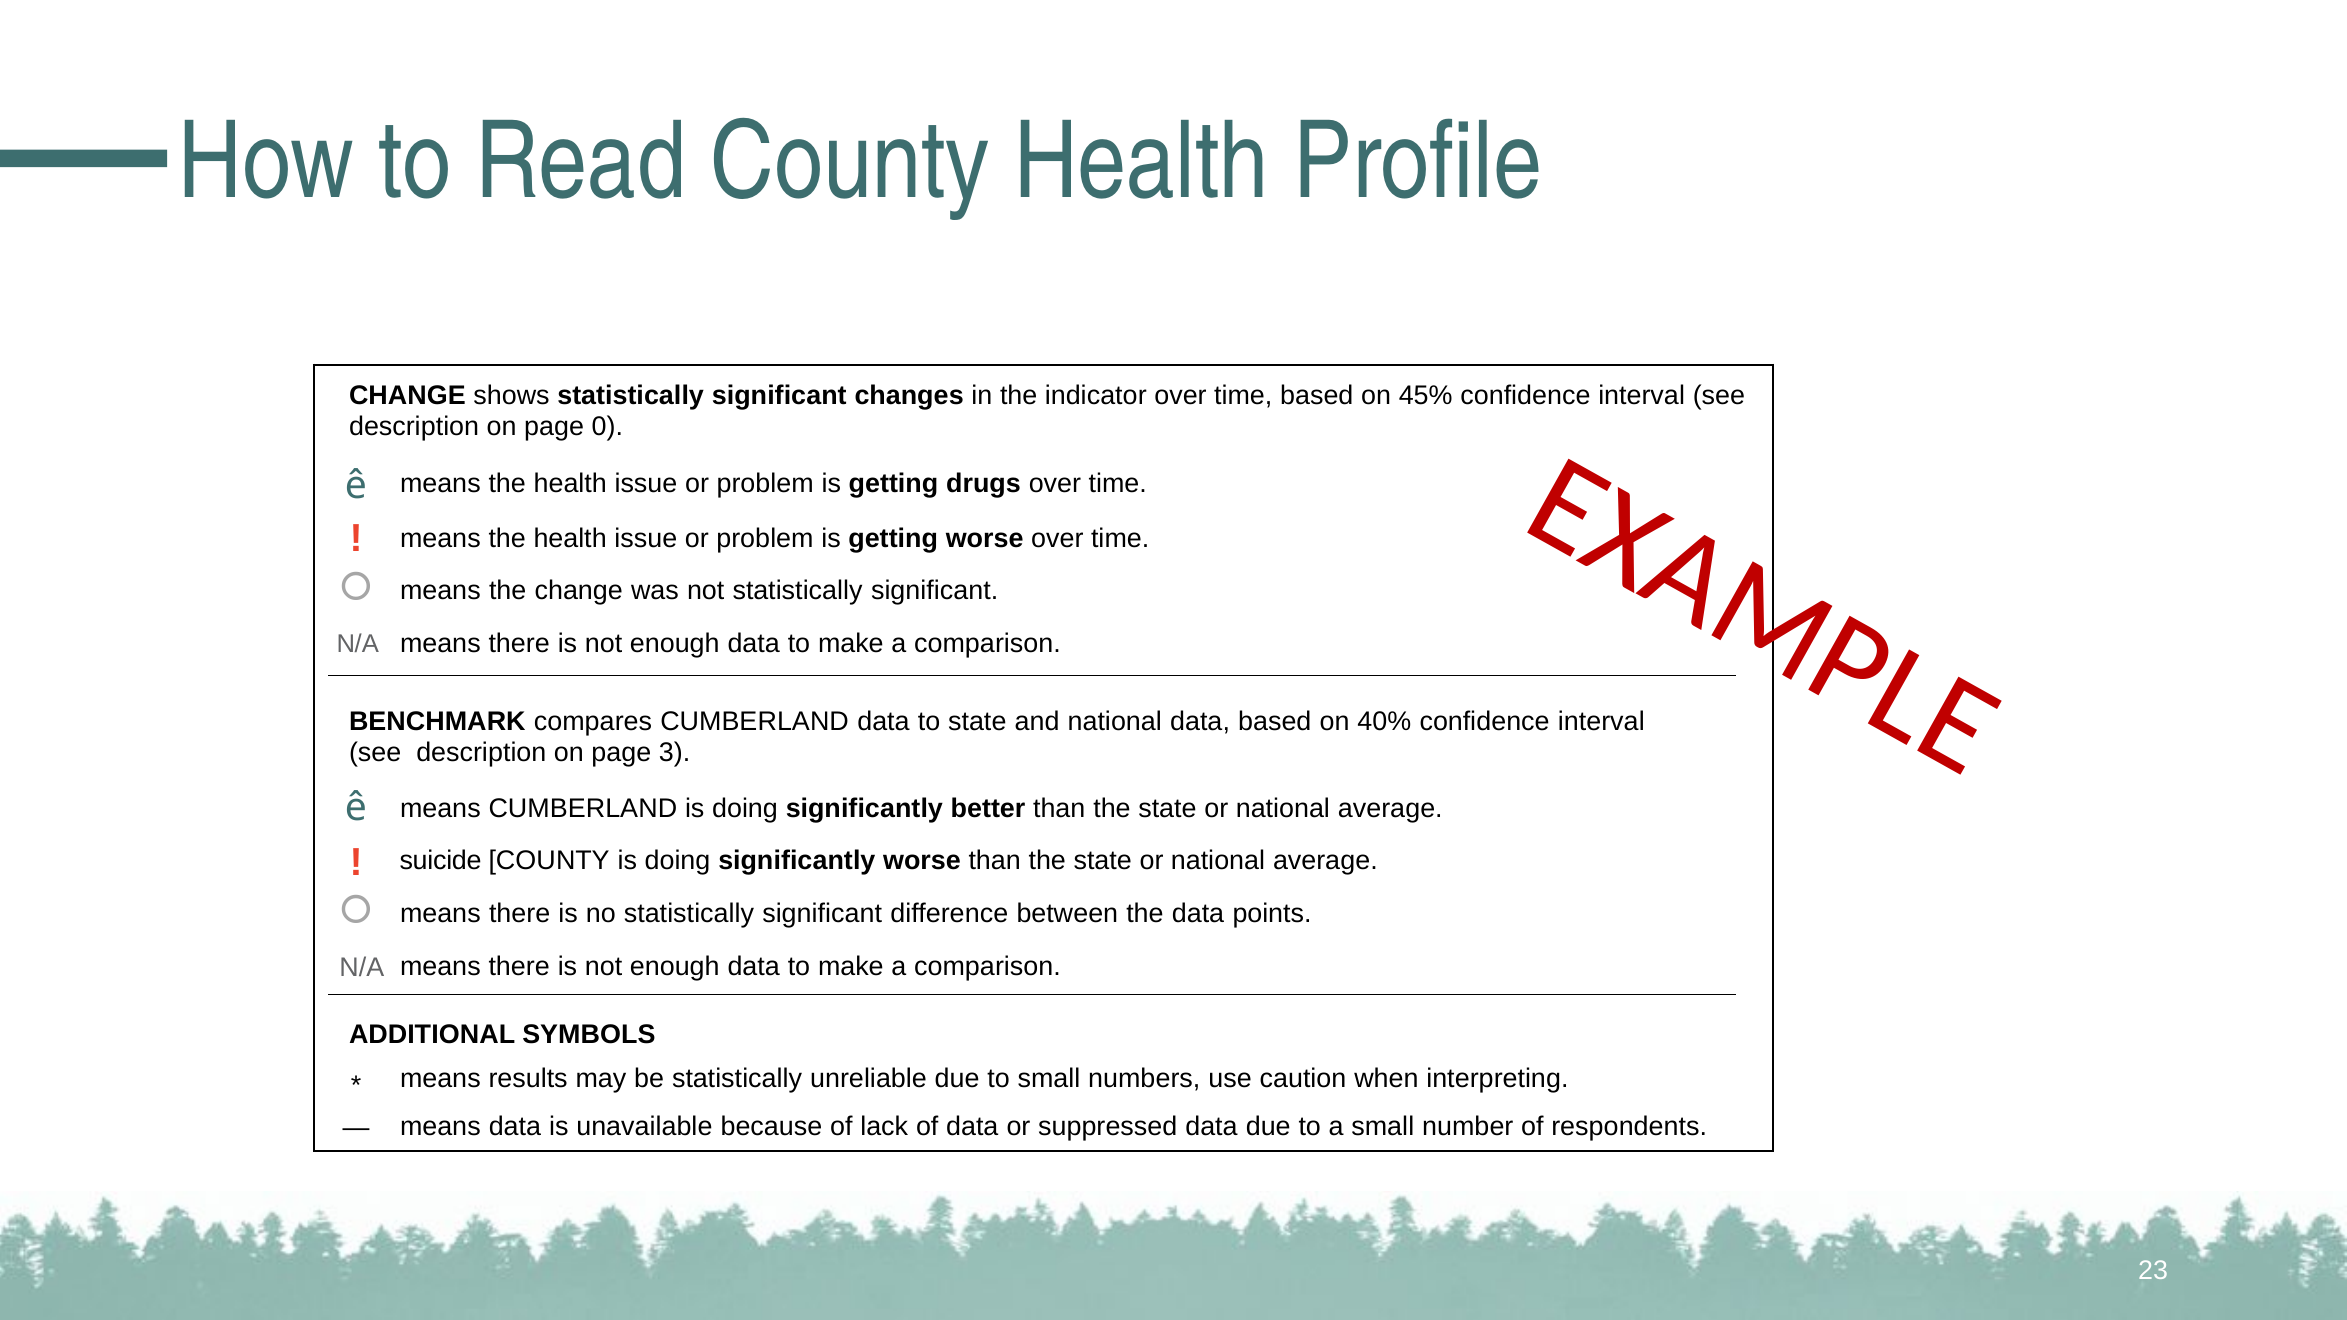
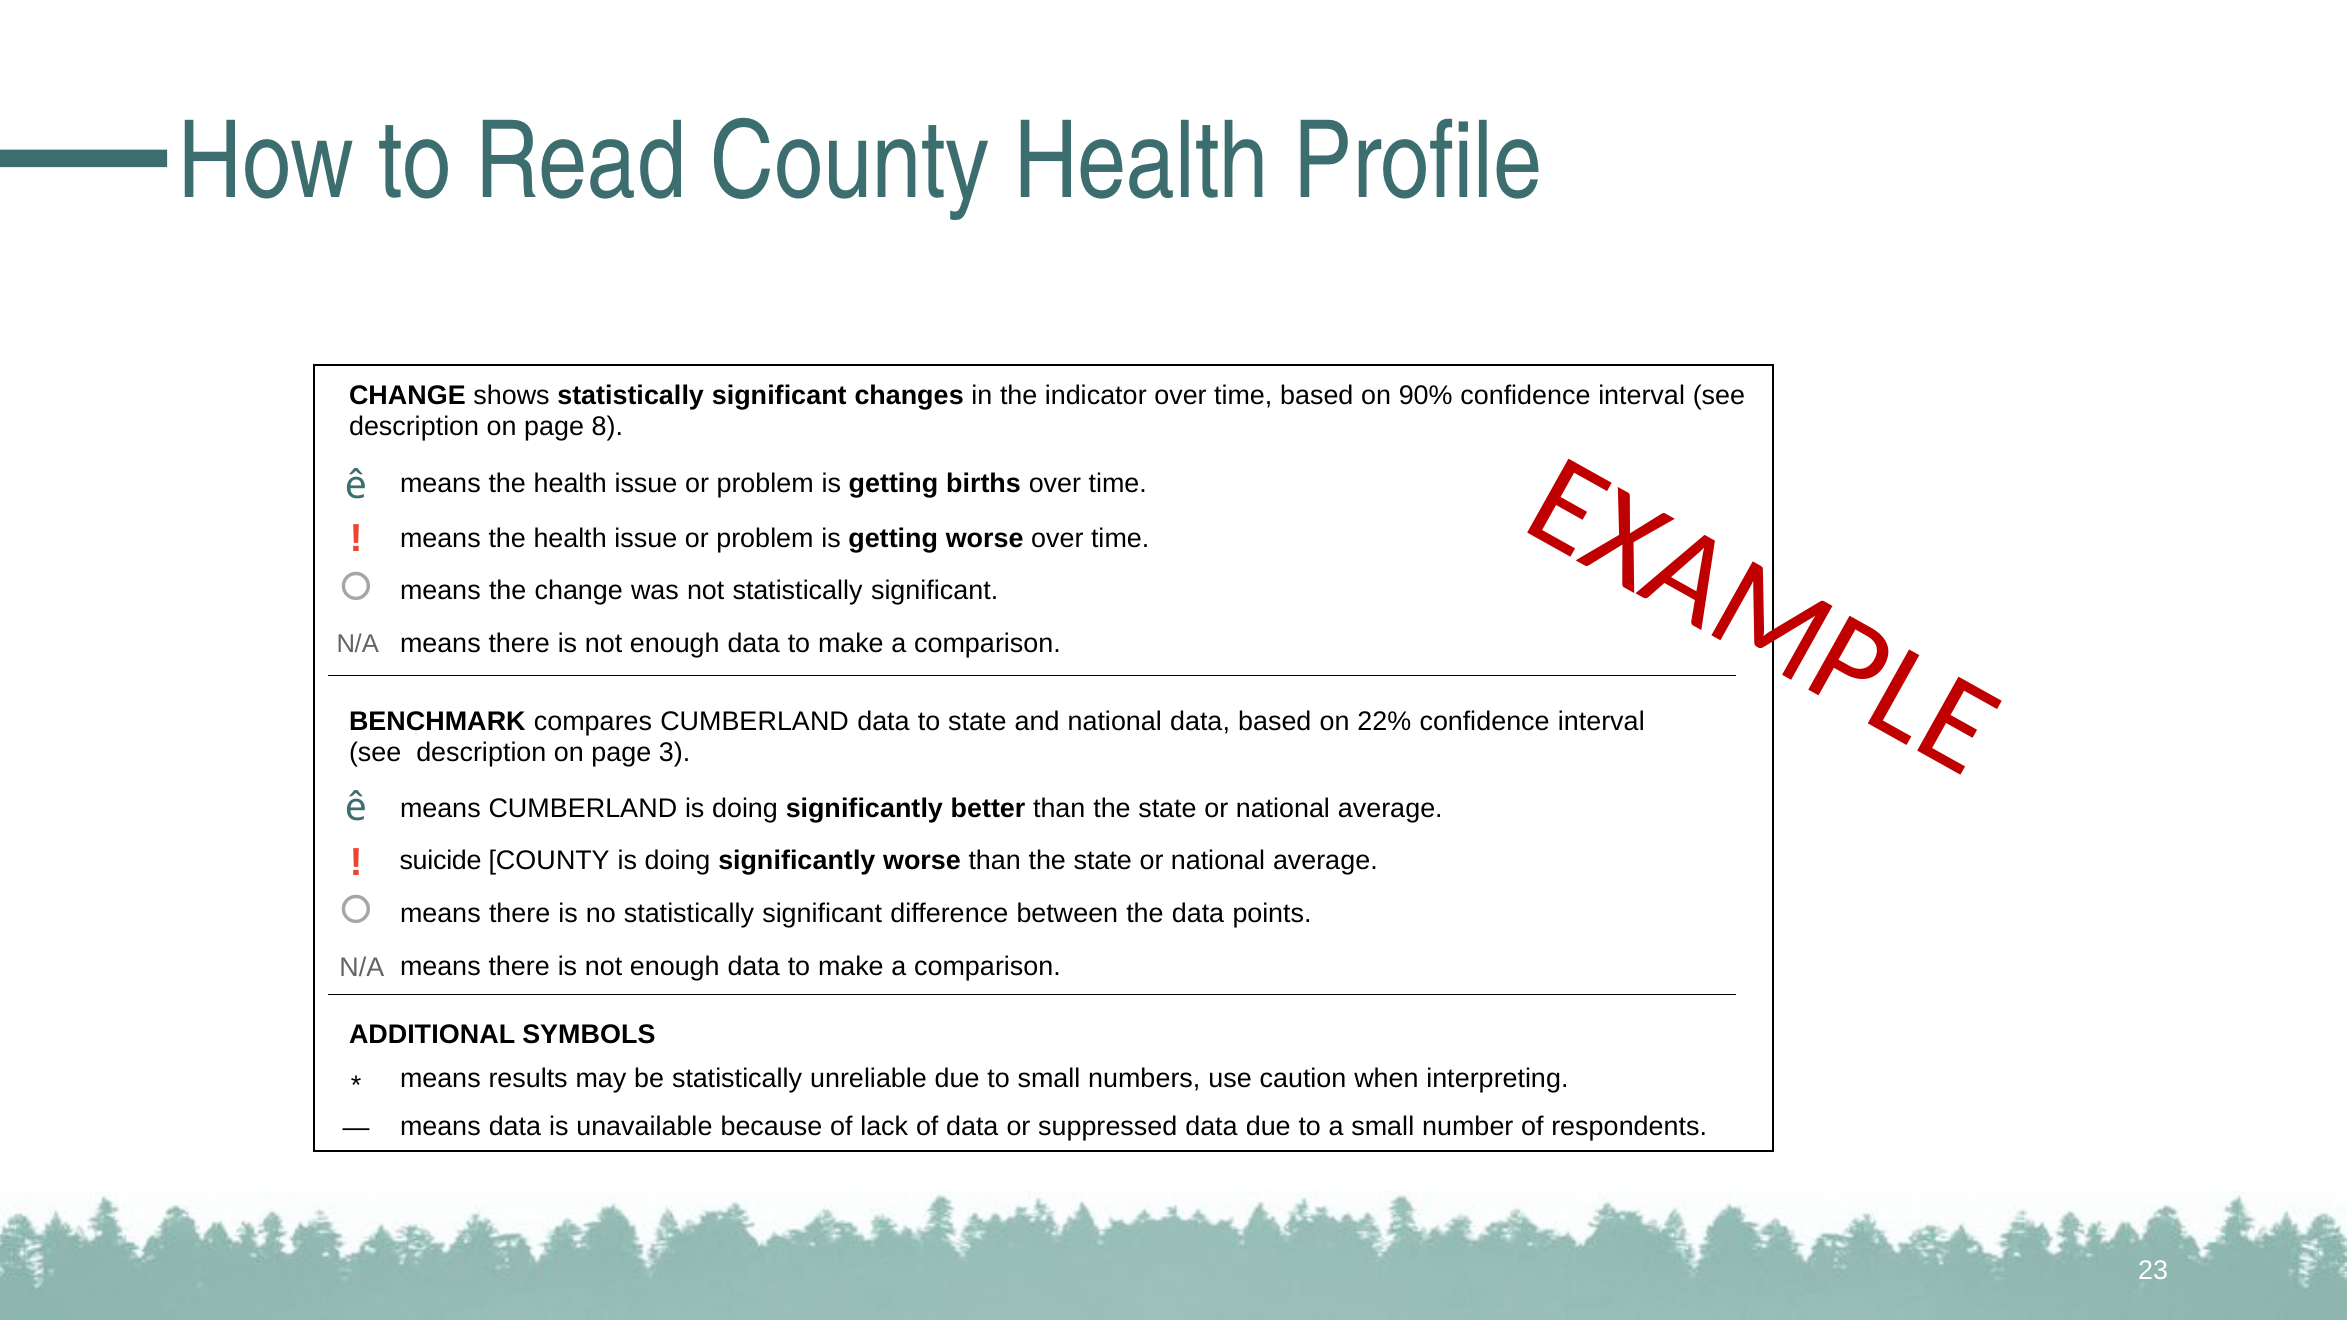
45%: 45% -> 90%
0: 0 -> 8
drugs: drugs -> births
40%: 40% -> 22%
